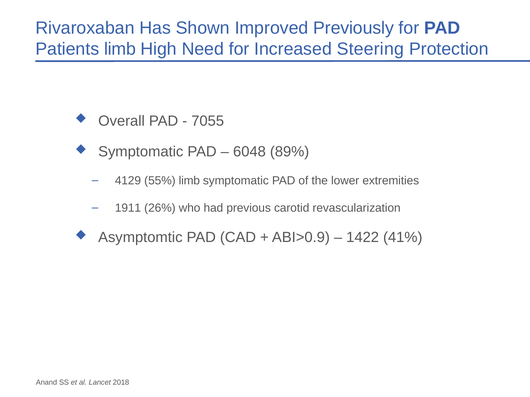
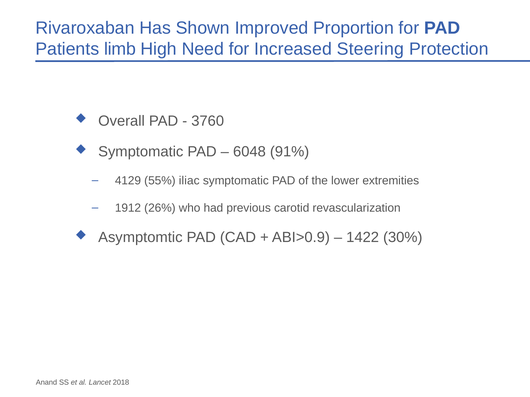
Previously: Previously -> Proportion
7055: 7055 -> 3760
89%: 89% -> 91%
55% limb: limb -> iliac
1911: 1911 -> 1912
41%: 41% -> 30%
